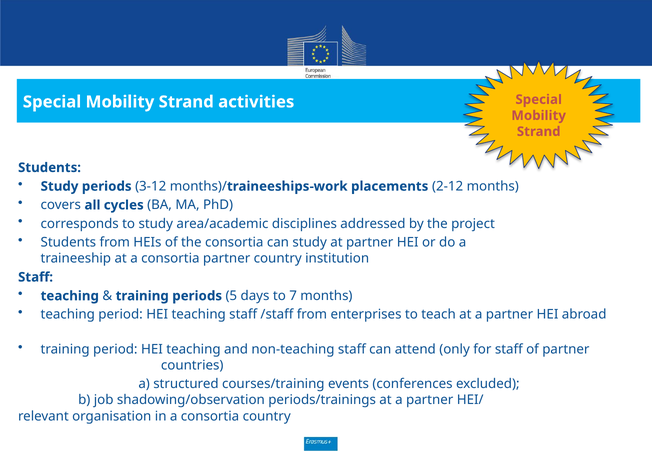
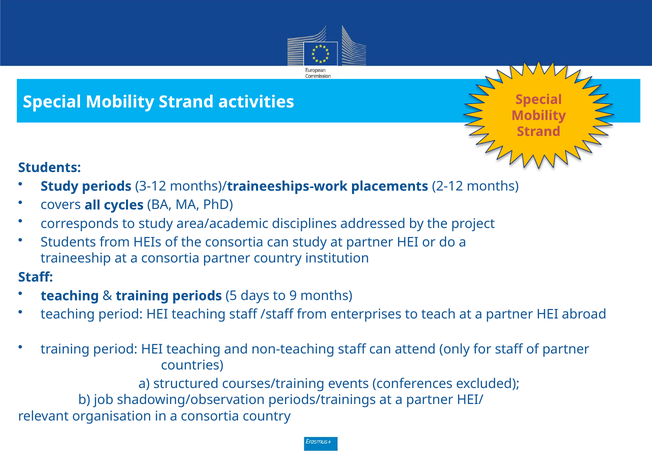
7: 7 -> 9
